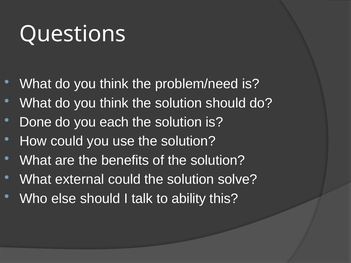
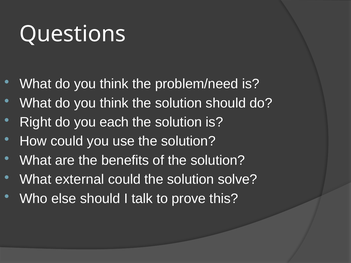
Done: Done -> Right
ability: ability -> prove
